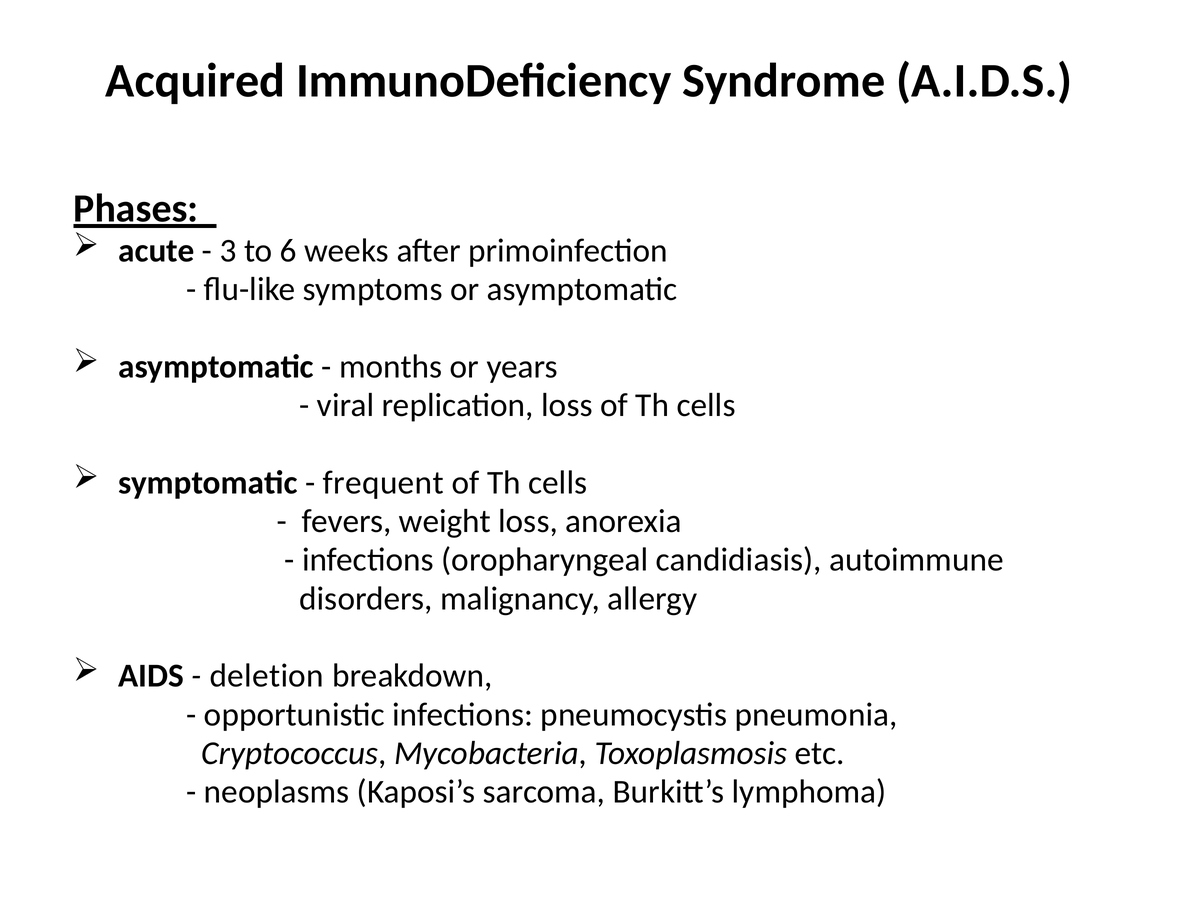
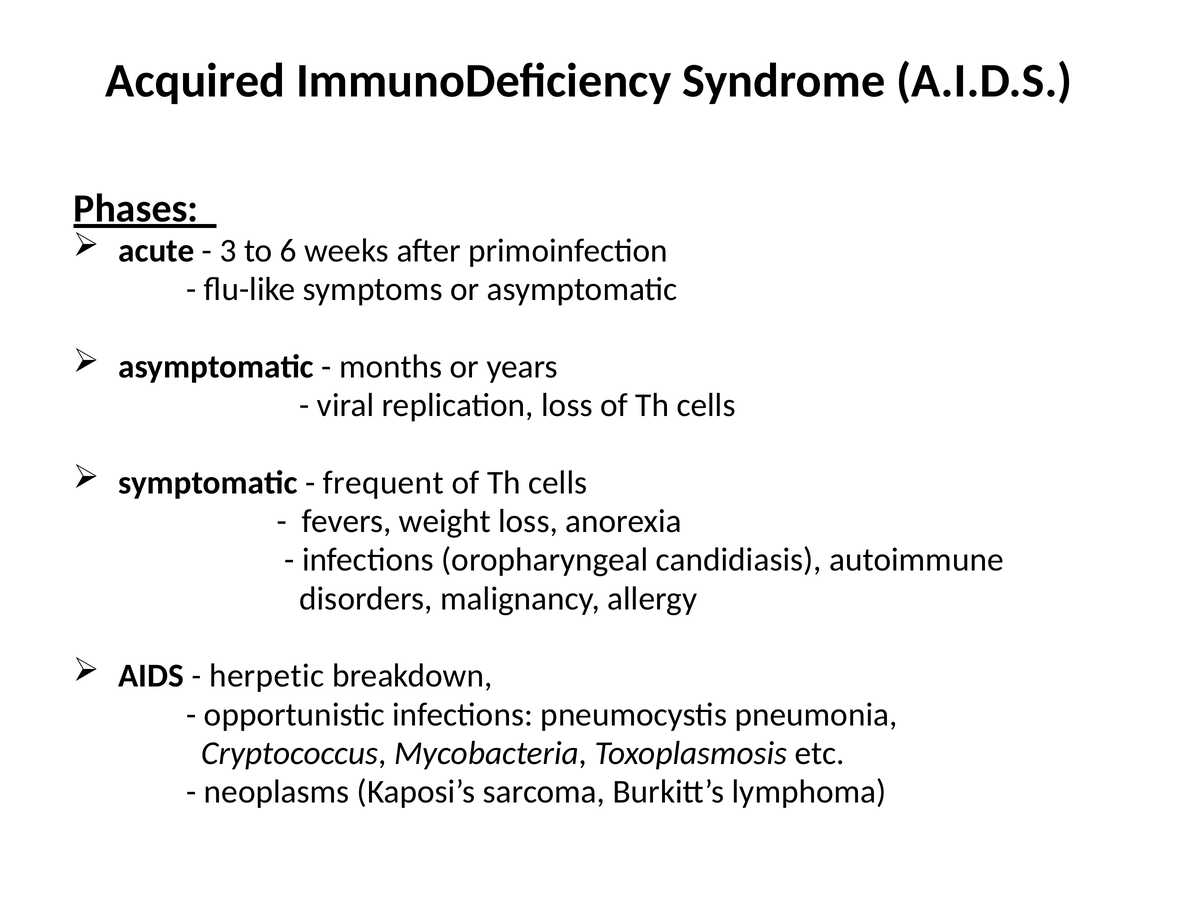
deletion: deletion -> herpetic
